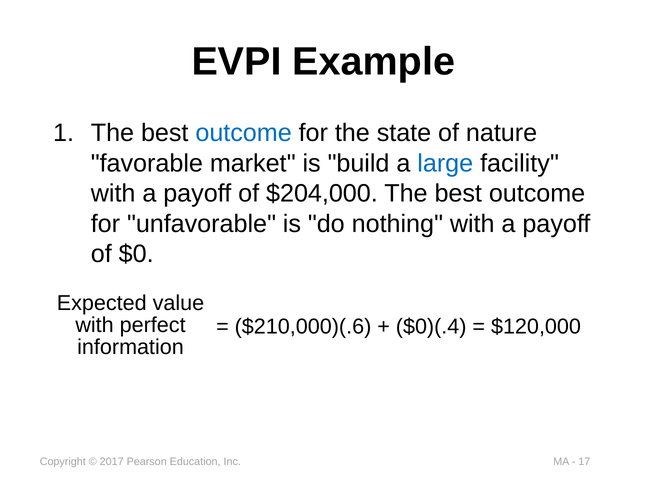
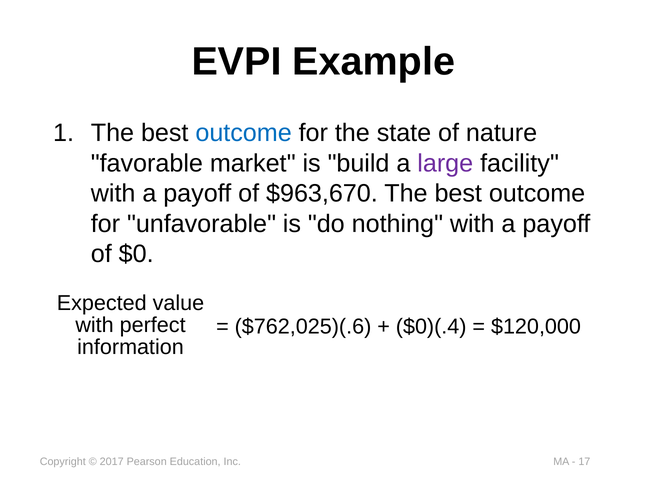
large colour: blue -> purple
$204,000: $204,000 -> $963,670
$210,000)(.6: $210,000)(.6 -> $762,025)(.6
